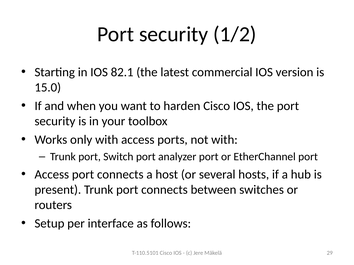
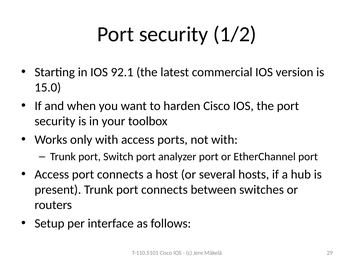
82.1: 82.1 -> 92.1
